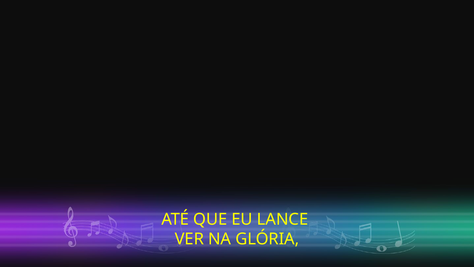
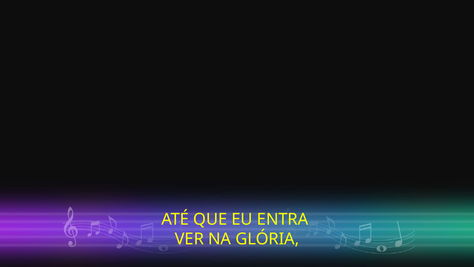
LANCE: LANCE -> ENTRA
